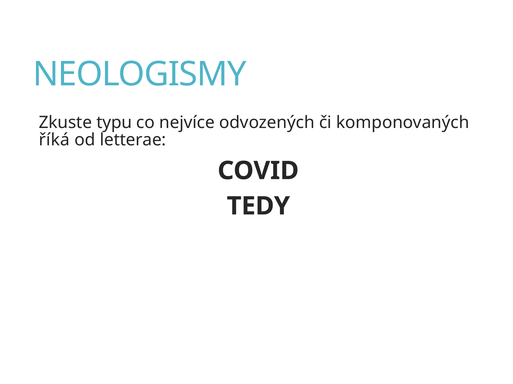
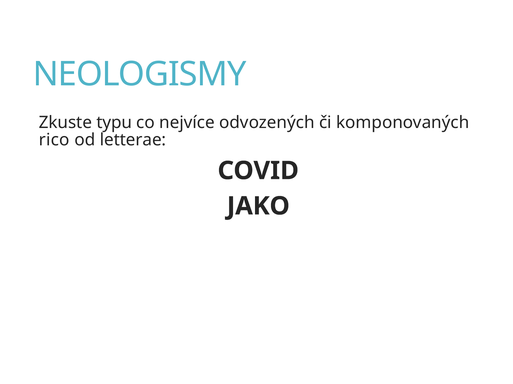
říká: říká -> rico
TEDY: TEDY -> JAKO
